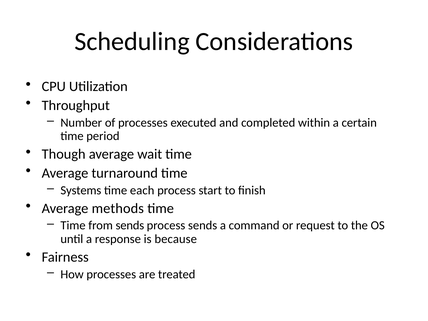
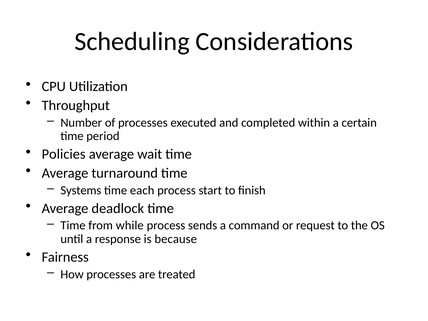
Though: Though -> Policies
methods: methods -> deadlock
from sends: sends -> while
